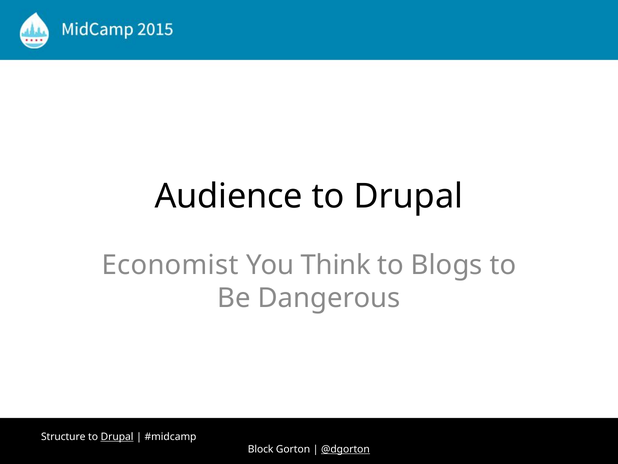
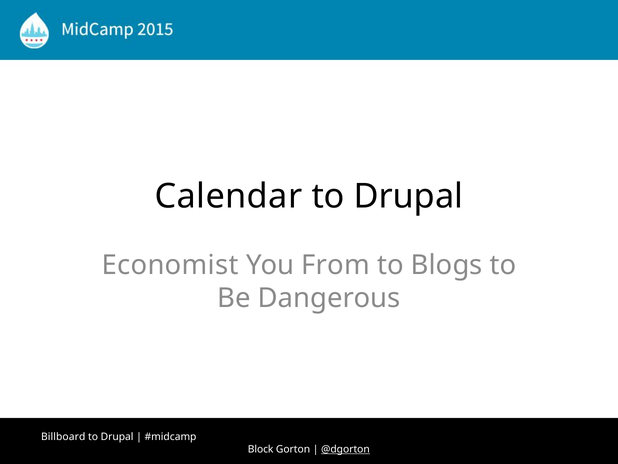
Audience: Audience -> Calendar
Think: Think -> From
Structure: Structure -> Billboard
Drupal at (117, 436) underline: present -> none
